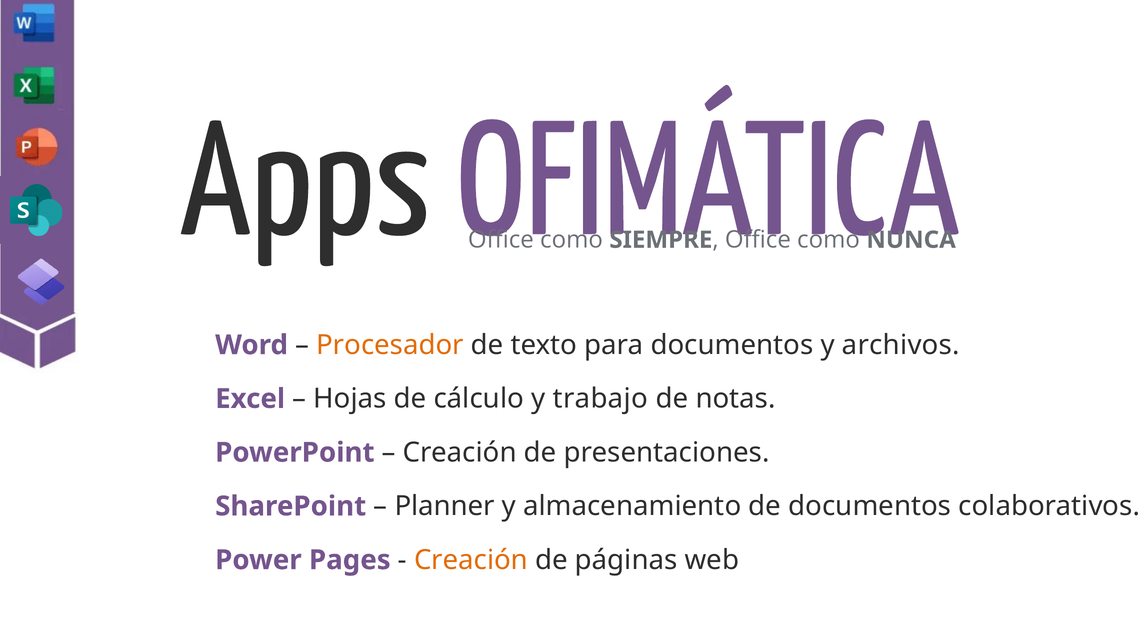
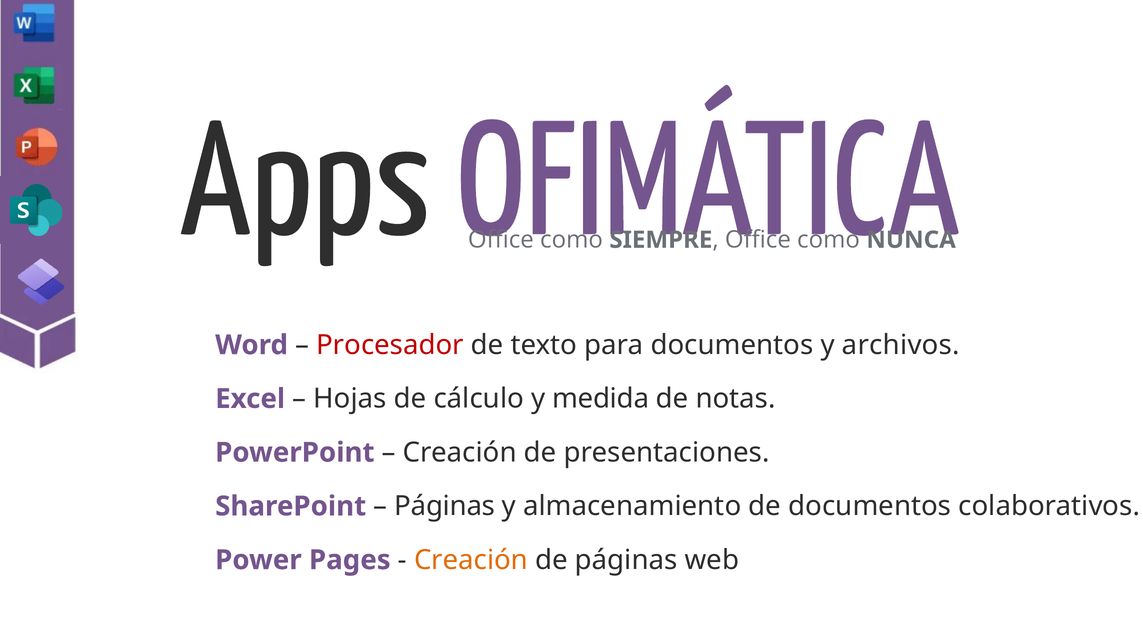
Procesador colour: orange -> red
trabajo: trabajo -> medida
Planner at (445, 506): Planner -> Páginas
